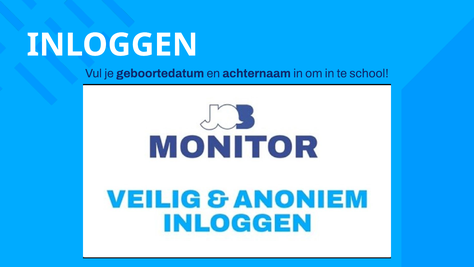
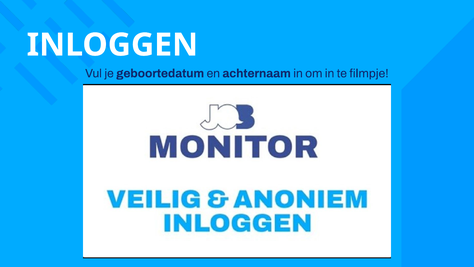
school: school -> filmpje
